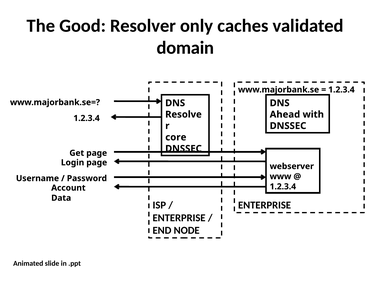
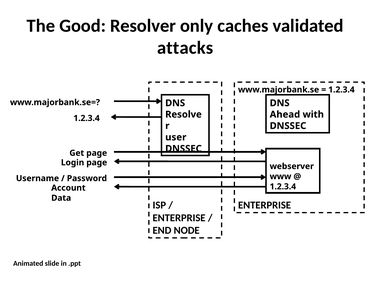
domain: domain -> attacks
core: core -> user
